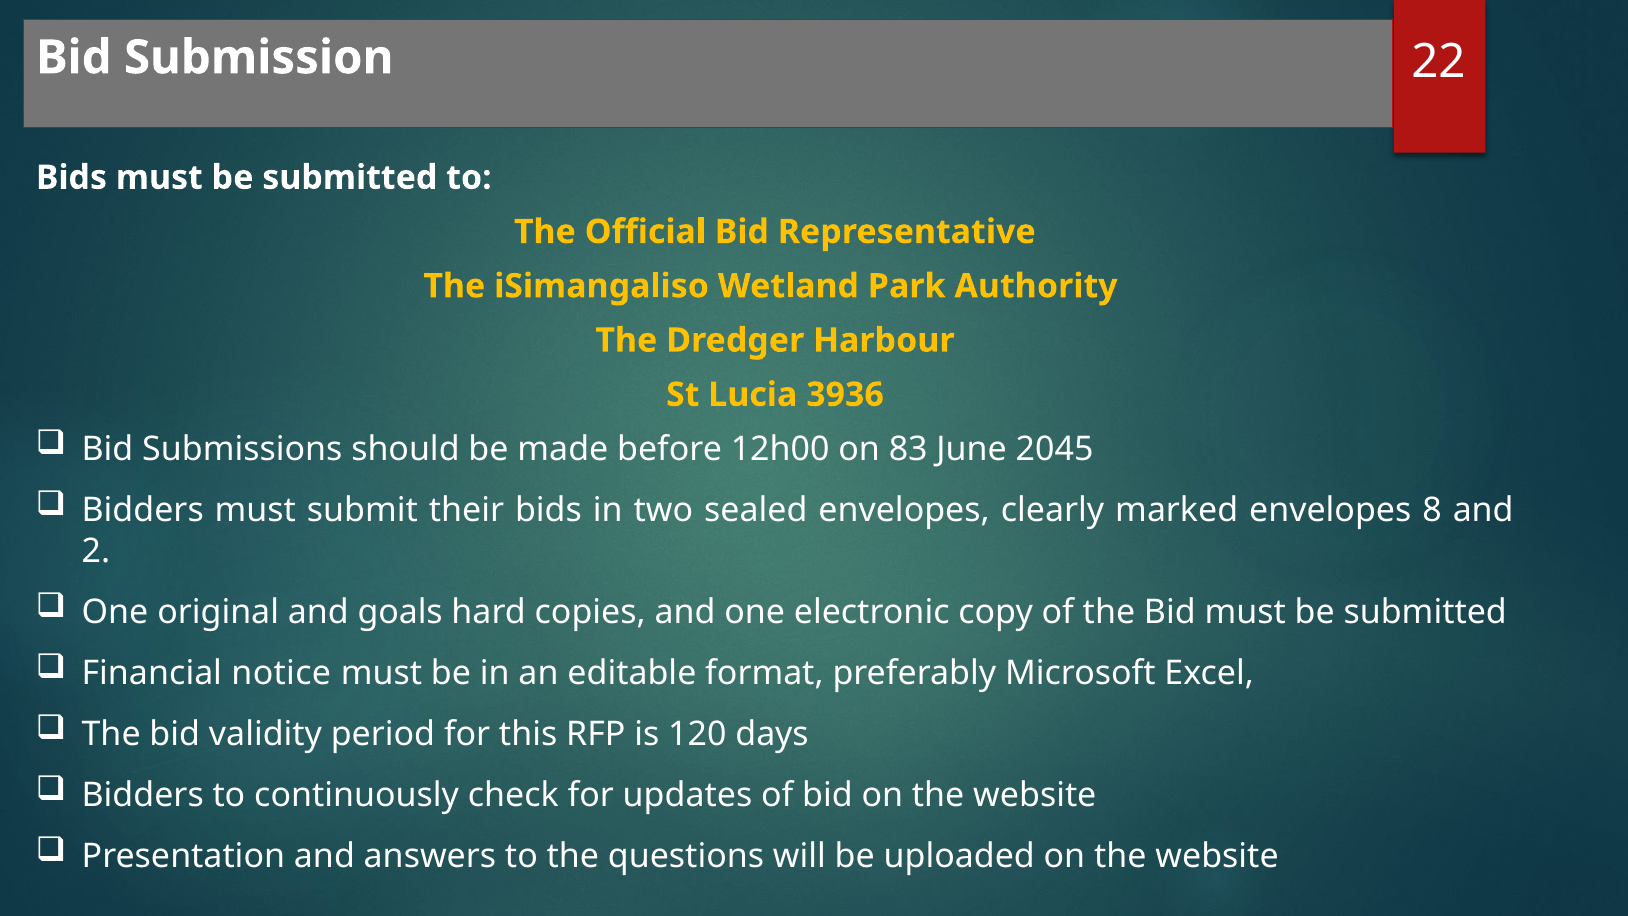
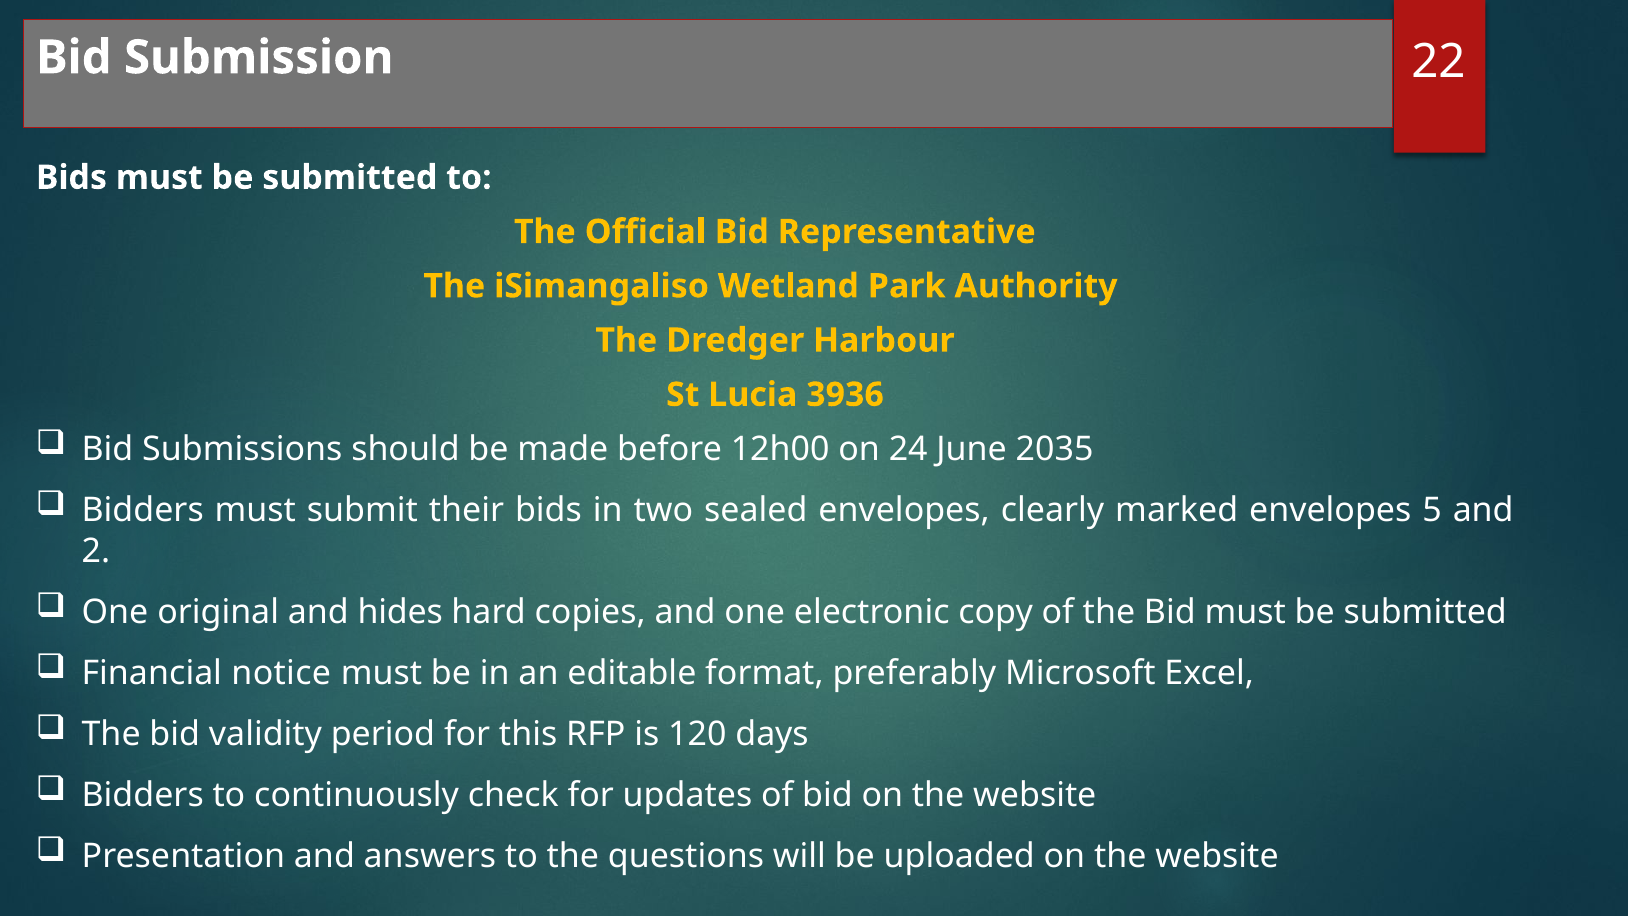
83: 83 -> 24
2045: 2045 -> 2035
8: 8 -> 5
goals: goals -> hides
